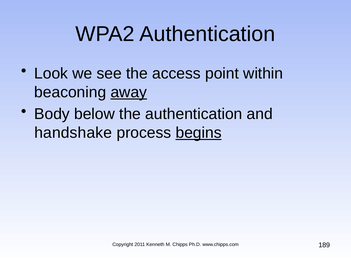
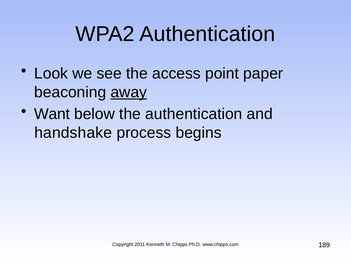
within: within -> paper
Body: Body -> Want
begins underline: present -> none
